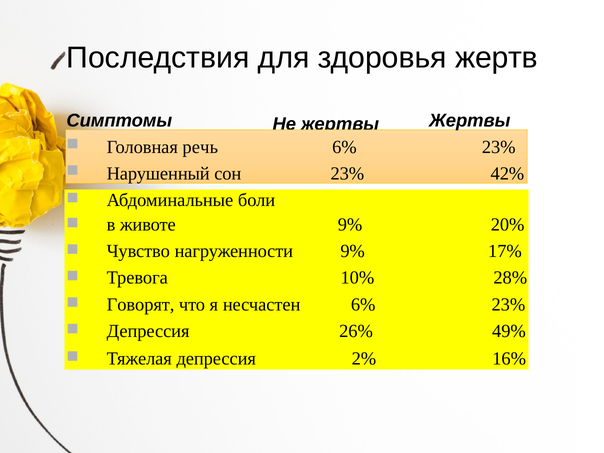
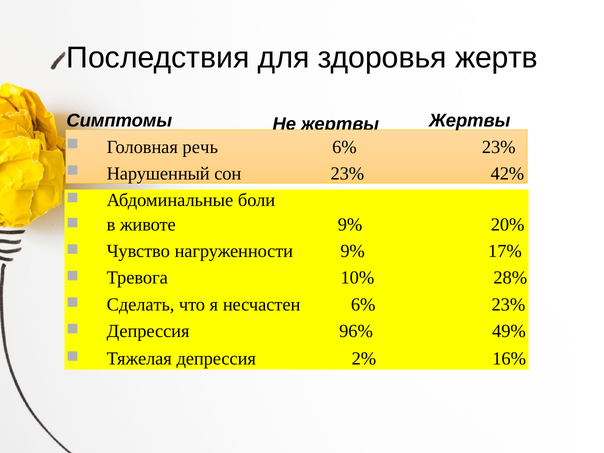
Говорят: Говорят -> Сделать
26%: 26% -> 96%
